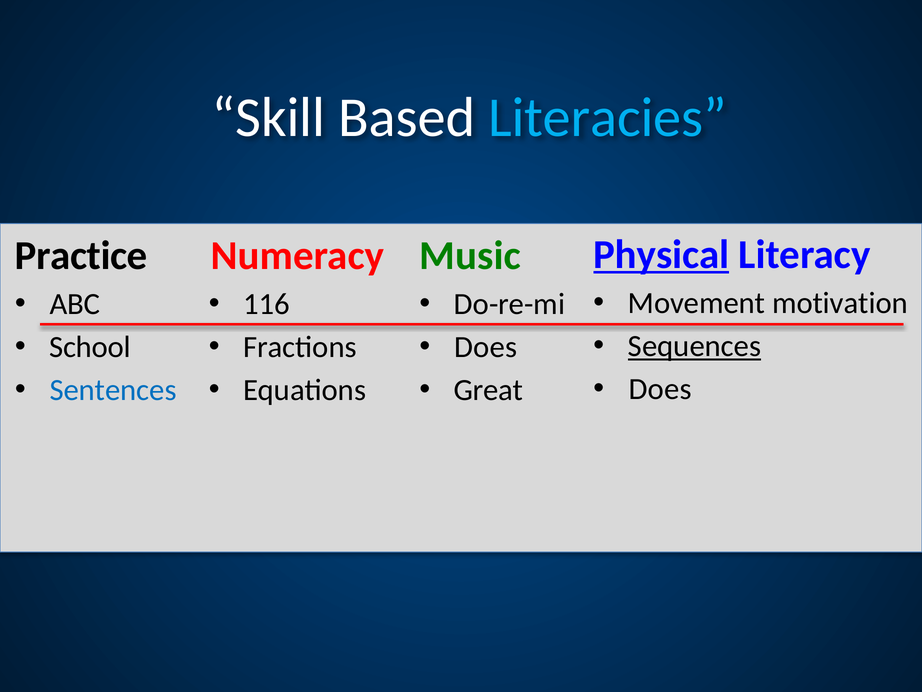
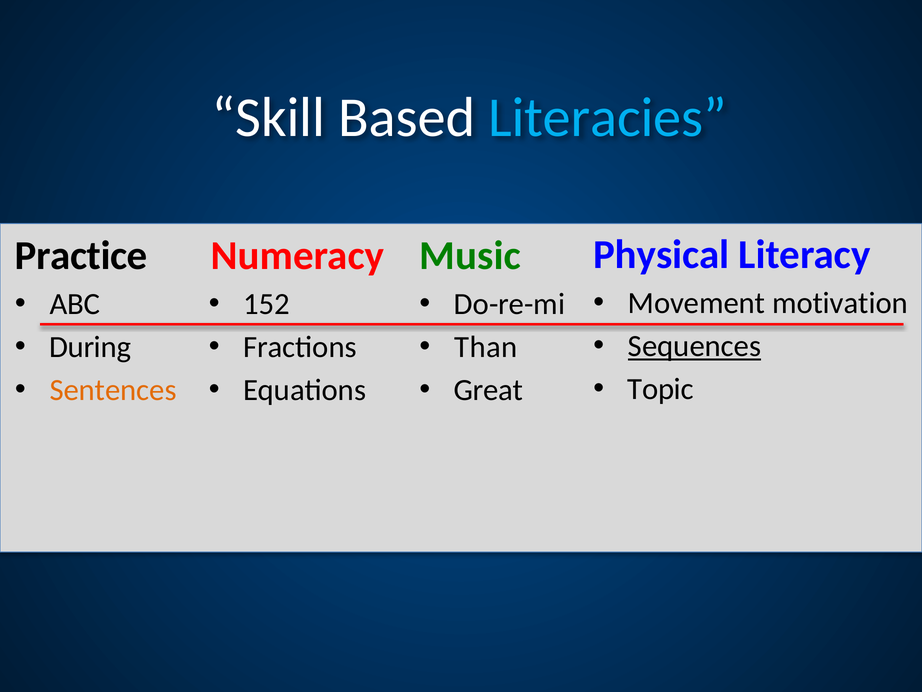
Physical underline: present -> none
116: 116 -> 152
School: School -> During
Does at (486, 347): Does -> Than
Does at (660, 389): Does -> Topic
Sentences colour: blue -> orange
